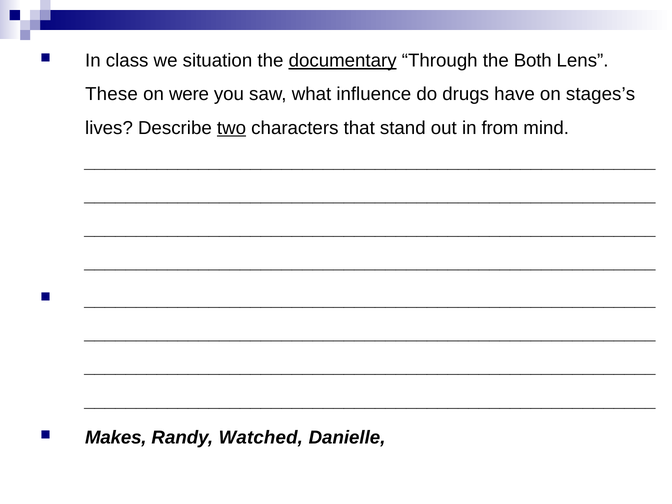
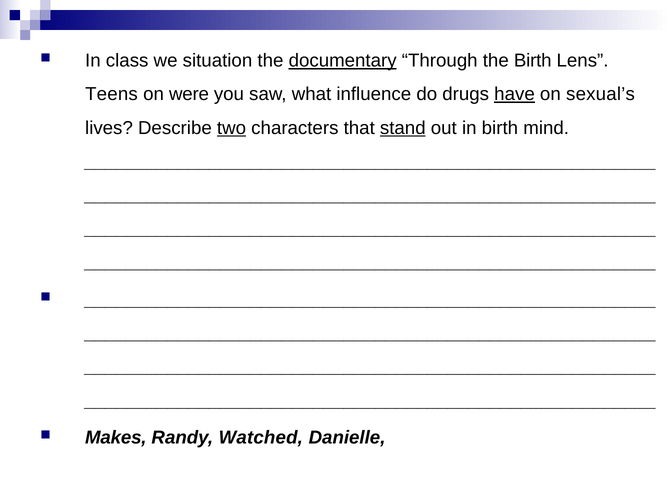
the Both: Both -> Birth
These: These -> Teens
have underline: none -> present
stages’s: stages’s -> sexual’s
stand underline: none -> present
in from: from -> birth
